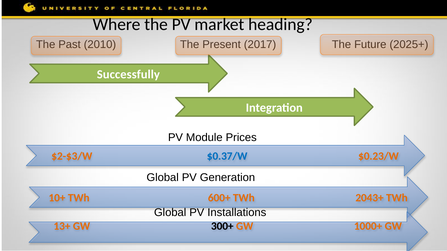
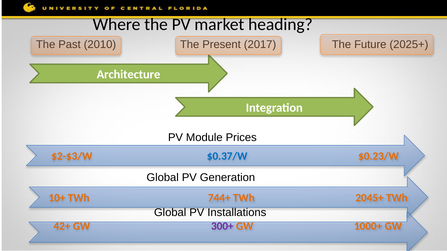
Successfully: Successfully -> Architecture
600+: 600+ -> 744+
2043+: 2043+ -> 2045+
13+: 13+ -> 42+
300+ colour: black -> purple
